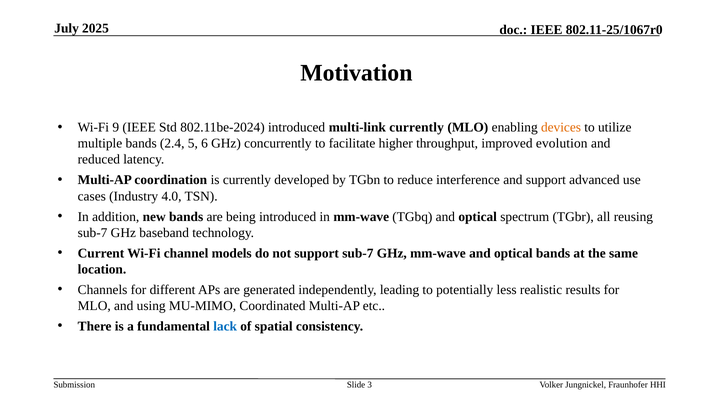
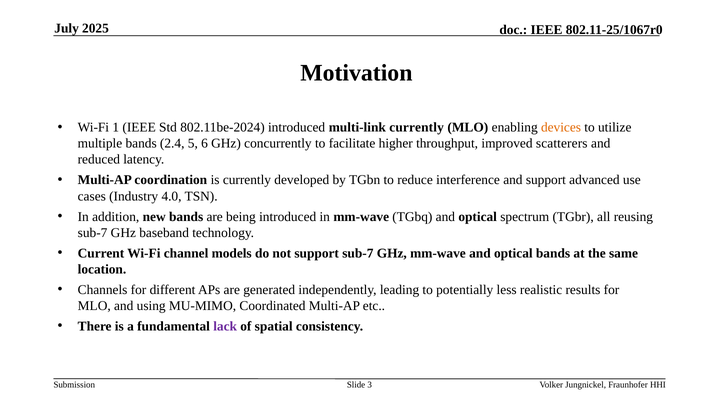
9: 9 -> 1
evolution: evolution -> scatterers
lack colour: blue -> purple
